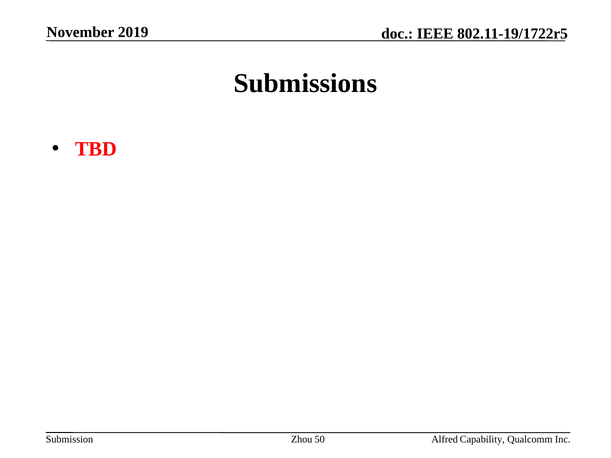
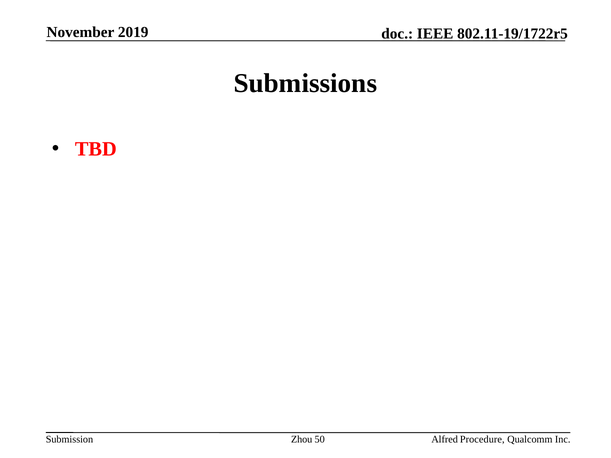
Capability: Capability -> Procedure
